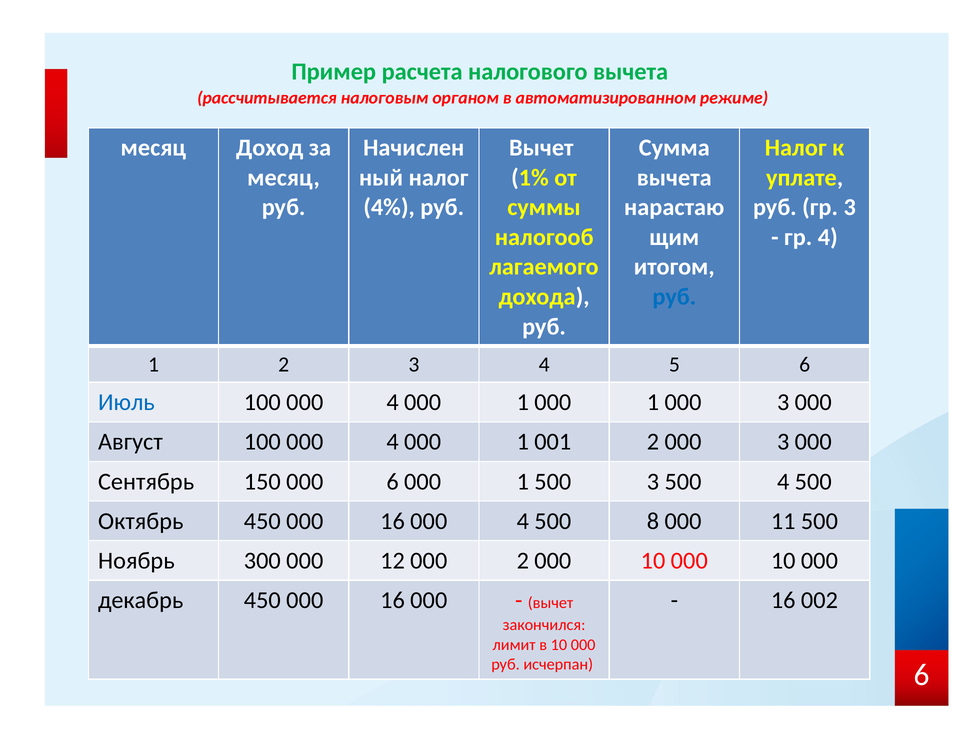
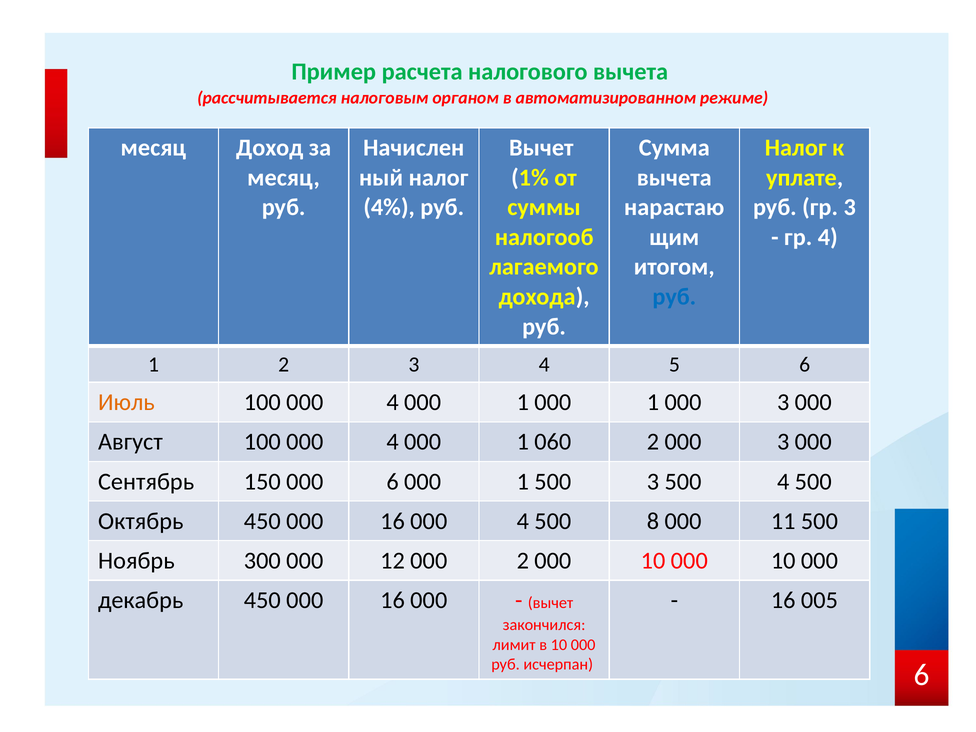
Июль colour: blue -> orange
001: 001 -> 060
002: 002 -> 005
